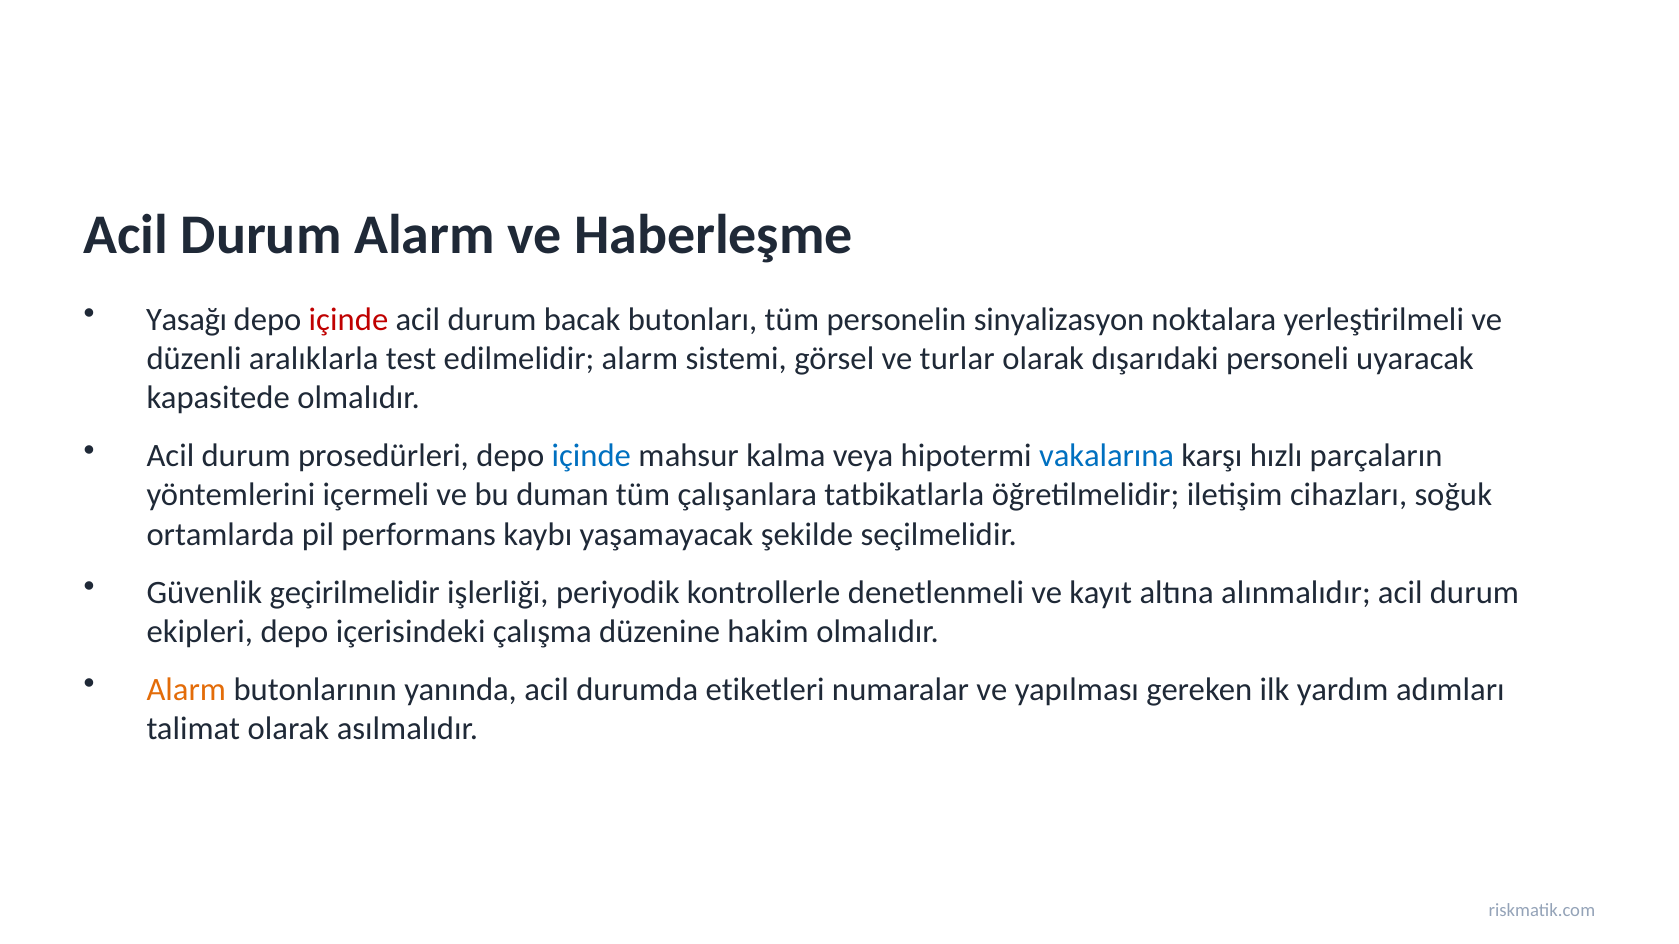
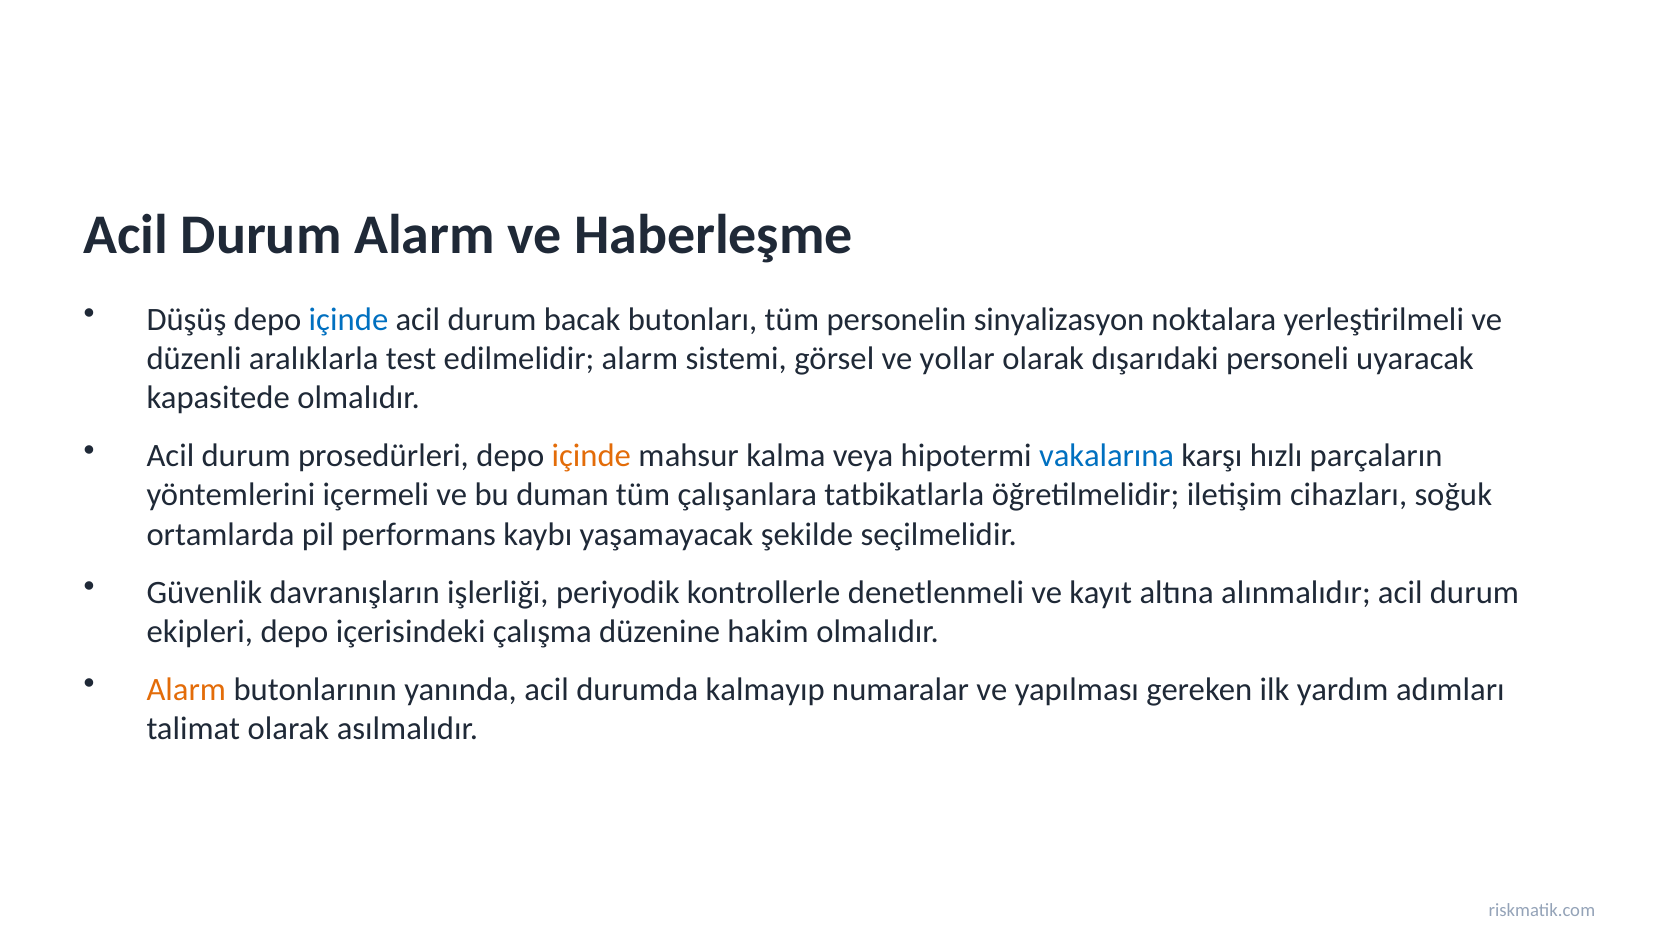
Yasağı: Yasağı -> Düşüş
içinde at (348, 320) colour: red -> blue
turlar: turlar -> yollar
içinde at (591, 456) colour: blue -> orange
geçirilmelidir: geçirilmelidir -> davranışların
etiketleri: etiketleri -> kalmayıp
